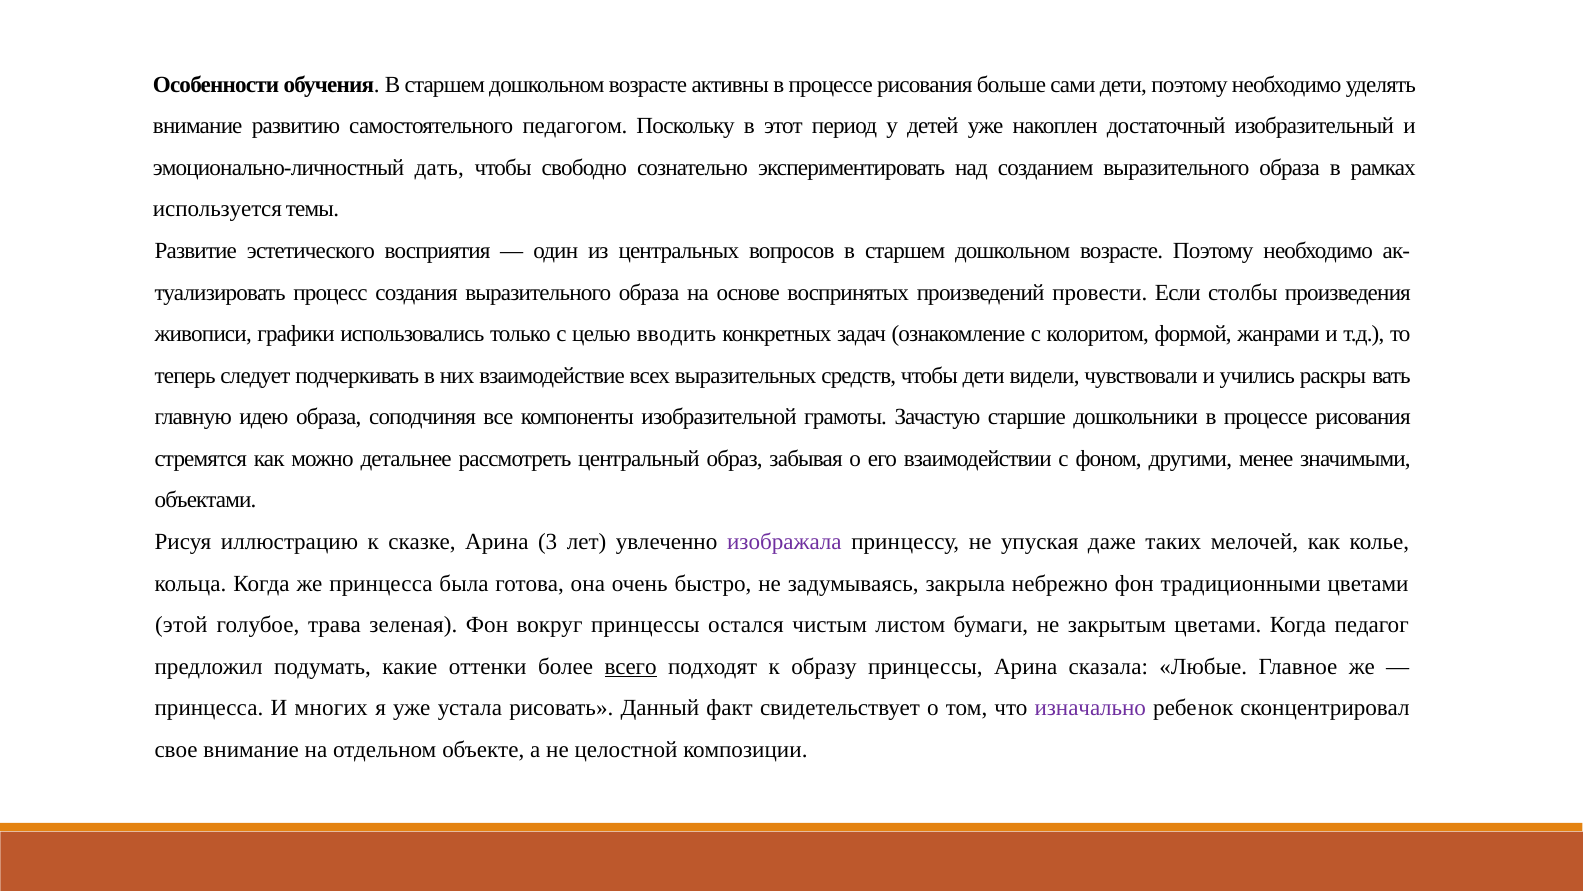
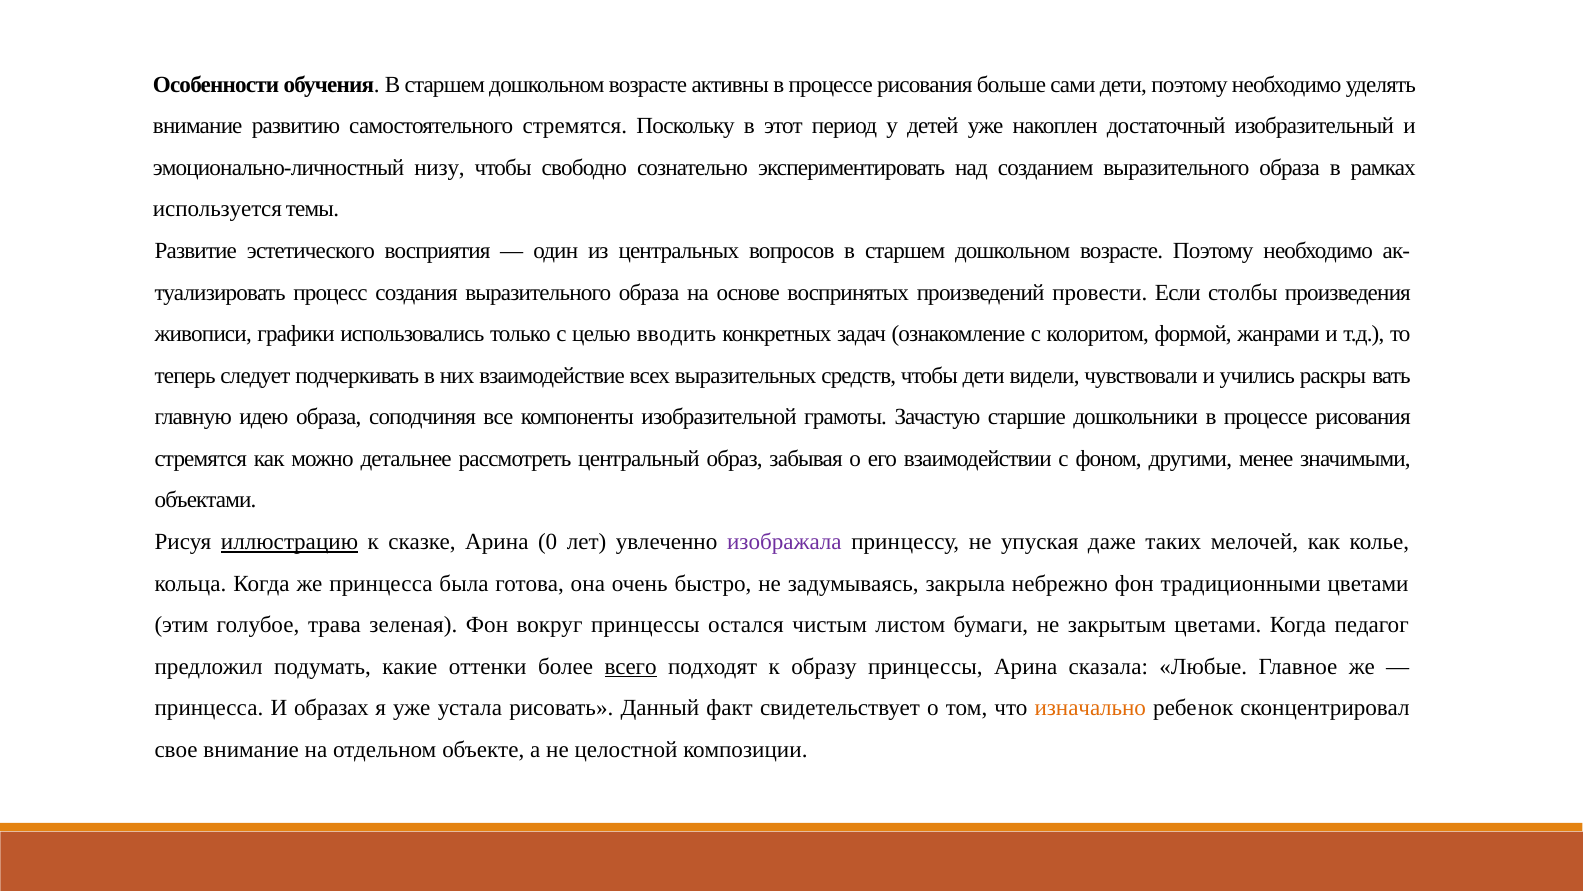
самостоятельного педагогом: педагогом -> стремятся
дать: дать -> низу
иллюстрацию underline: none -> present
3: 3 -> 0
этой: этой -> этим
многих: многих -> образах
изначально colour: purple -> orange
